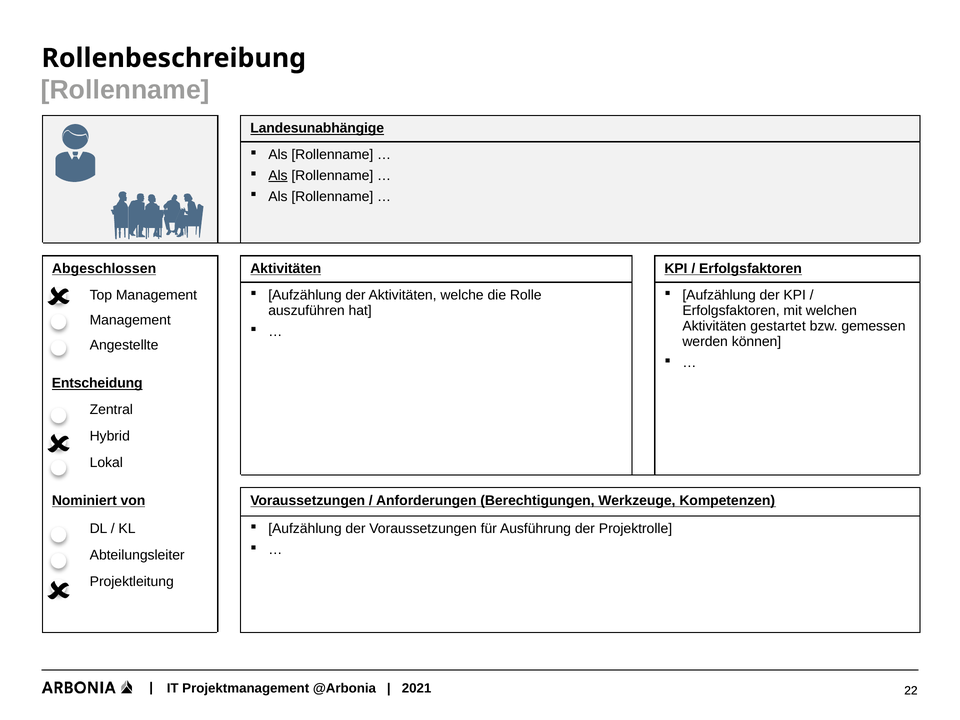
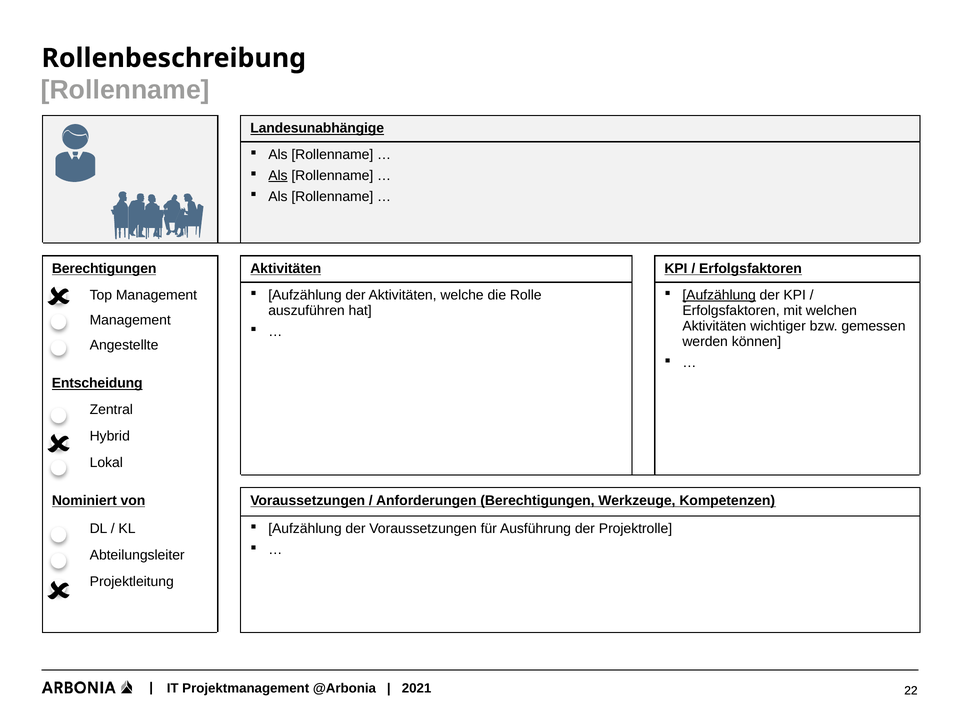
Abgeschlossen at (104, 269): Abgeschlossen -> Berechtigungen
Aufzählung at (719, 295) underline: none -> present
gestartet: gestartet -> wichtiger
